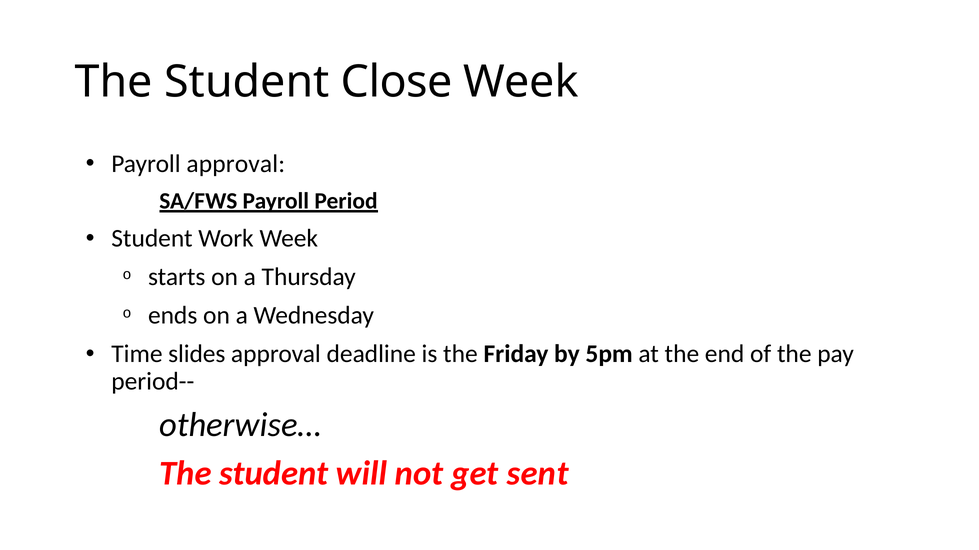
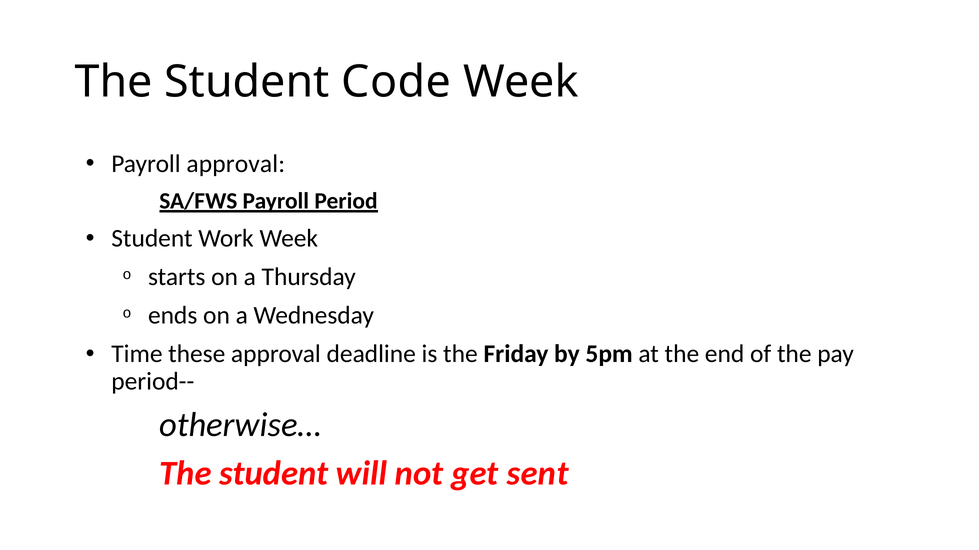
Close: Close -> Code
slides: slides -> these
